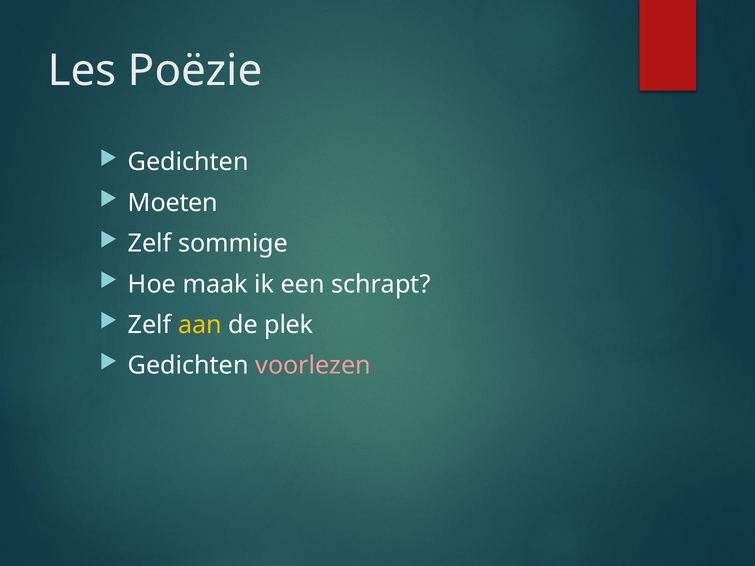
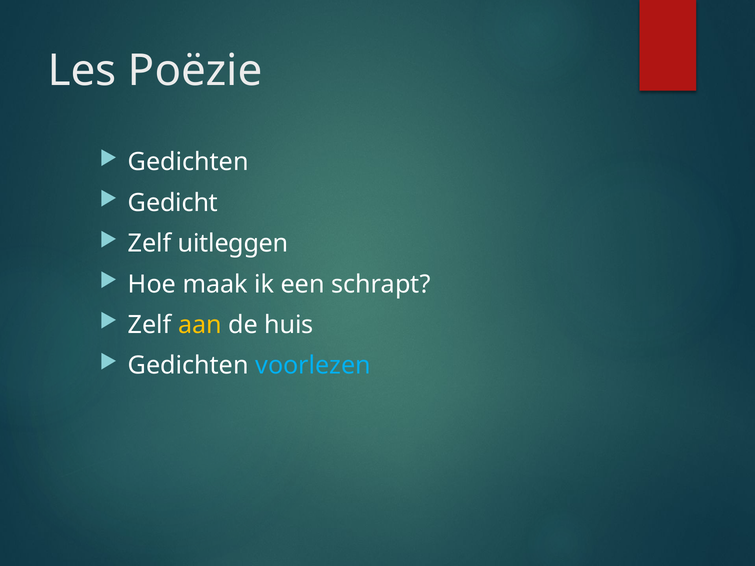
Moeten: Moeten -> Gedicht
sommige: sommige -> uitleggen
plek: plek -> huis
voorlezen colour: pink -> light blue
